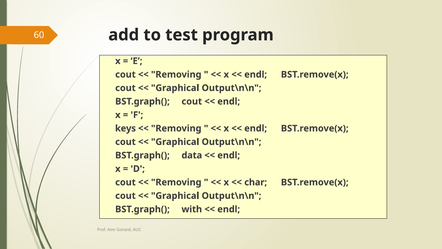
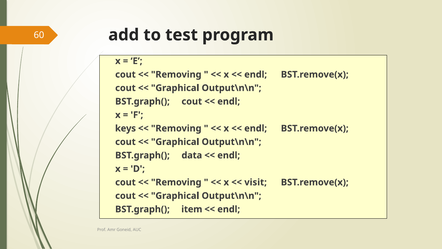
char: char -> visit
with: with -> item
